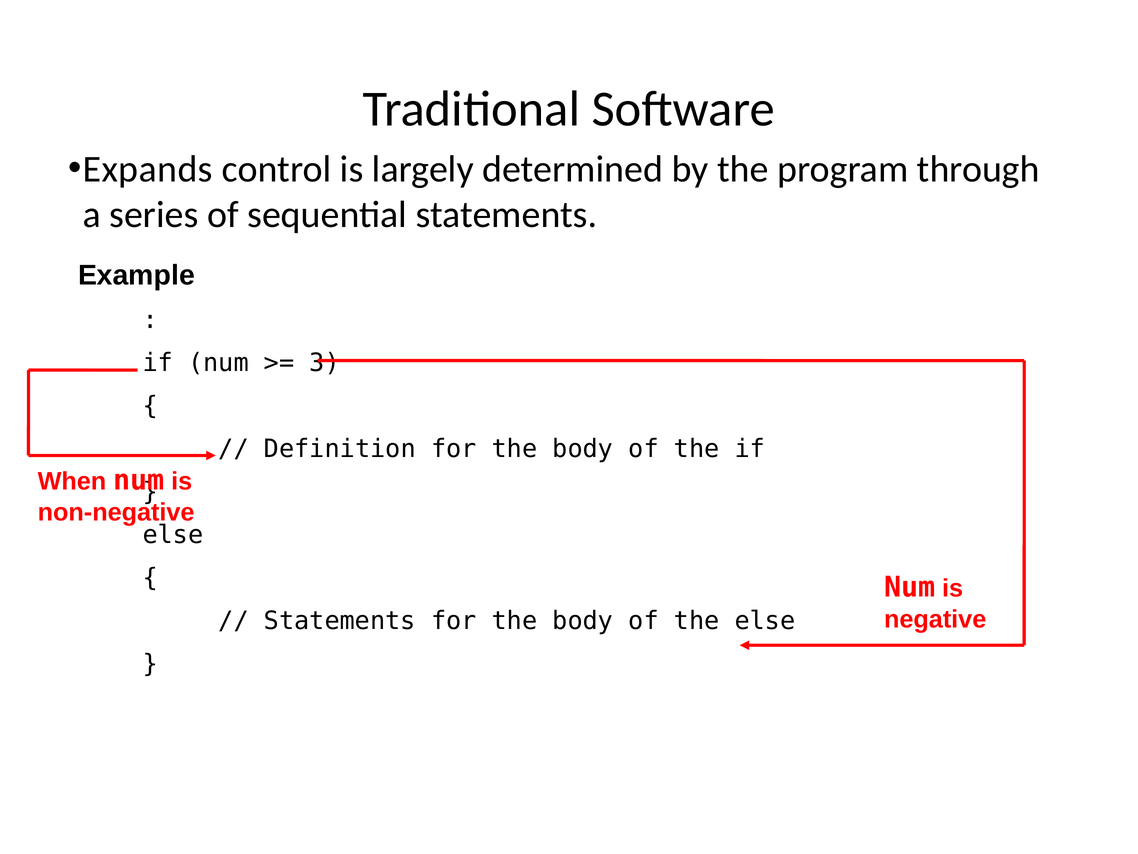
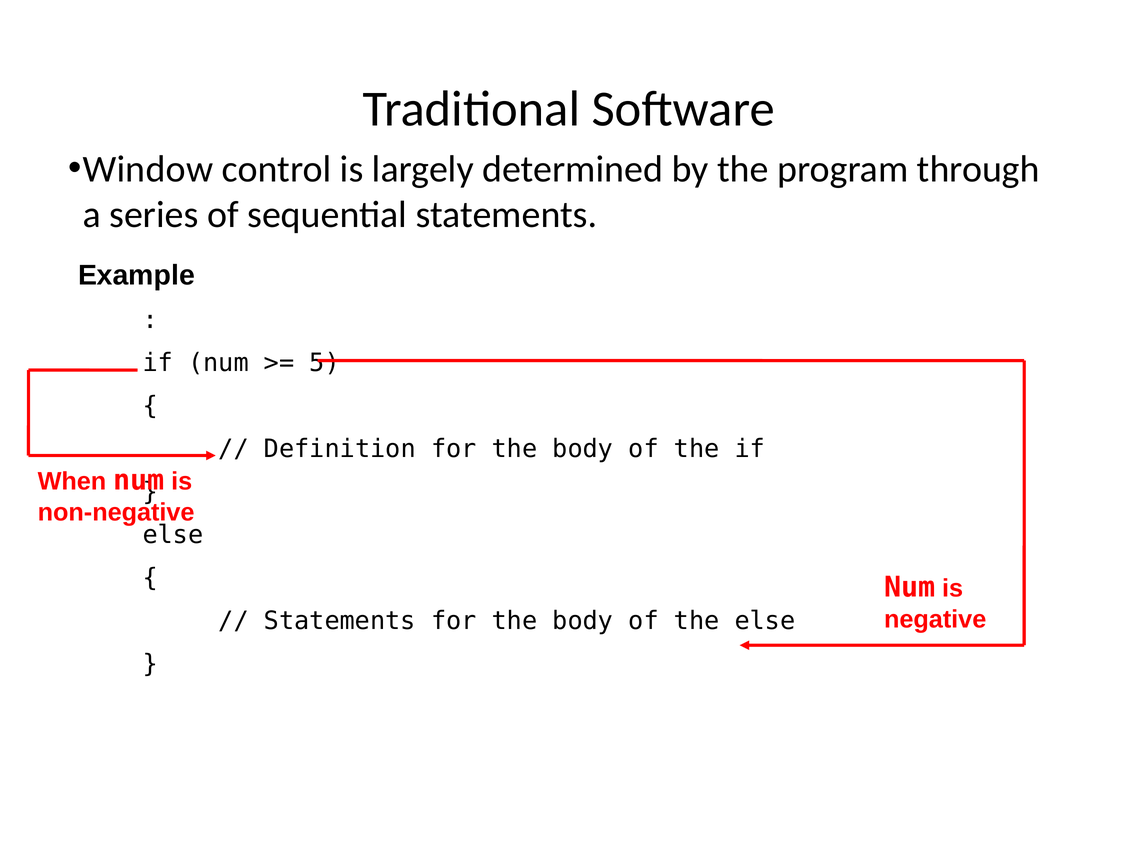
Expands: Expands -> Window
3: 3 -> 5
